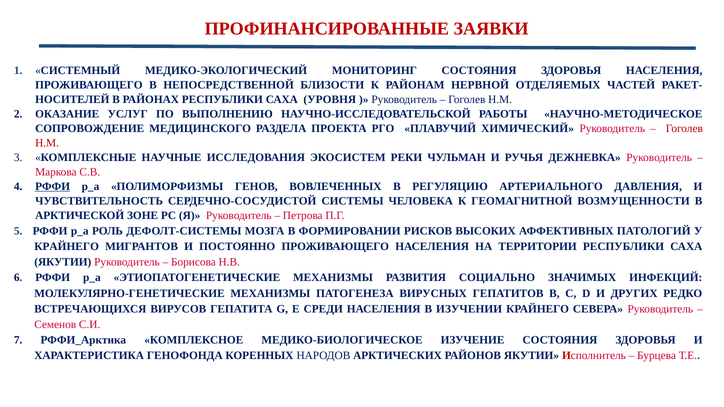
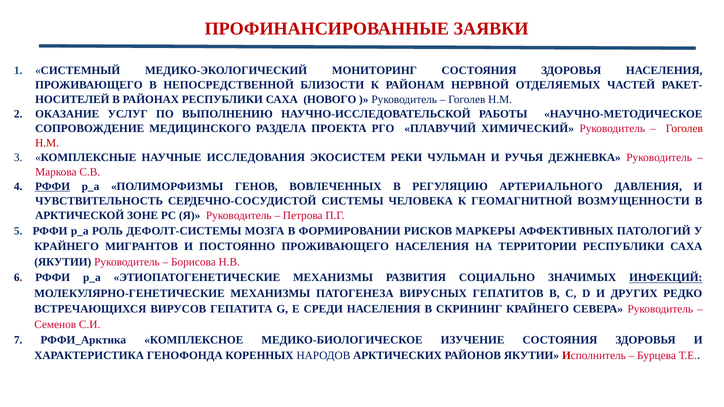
УРОВНЯ: УРОВНЯ -> НОВОГО
ВЫСОКИХ: ВЫСОКИХ -> МАРКЕРЫ
ИНФЕКЦИЙ underline: none -> present
ИЗУЧЕНИИ: ИЗУЧЕНИИ -> СКРИНИНГ
